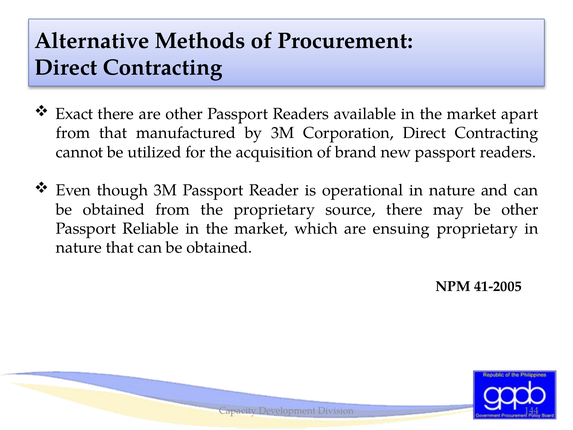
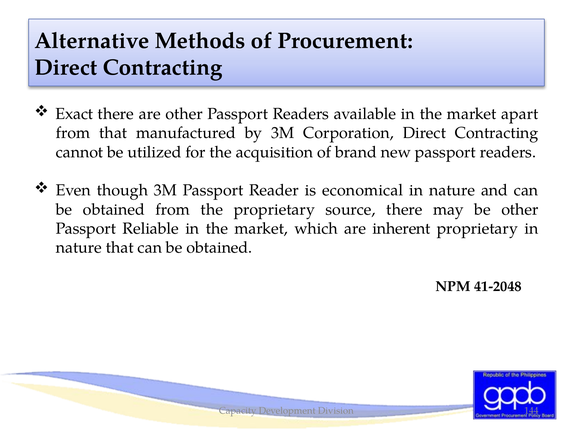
operational: operational -> economical
ensuing: ensuing -> inherent
41-2005: 41-2005 -> 41-2048
